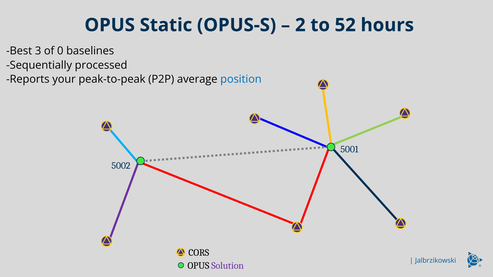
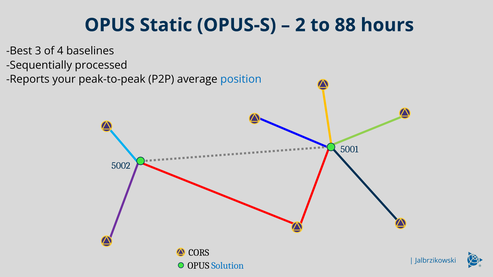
52: 52 -> 88
0: 0 -> 4
Solution colour: purple -> blue
